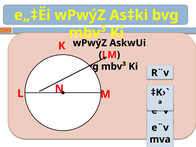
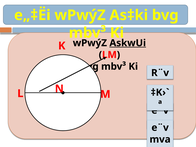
AskwUi underline: none -> present
